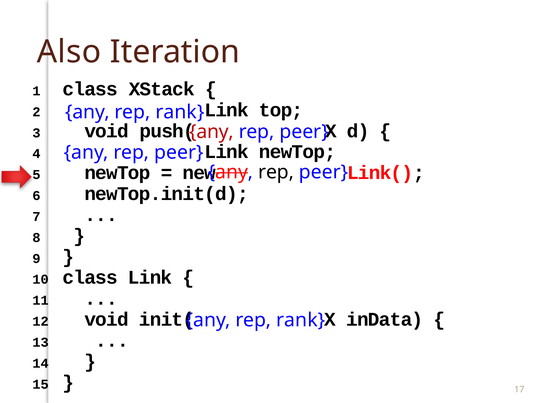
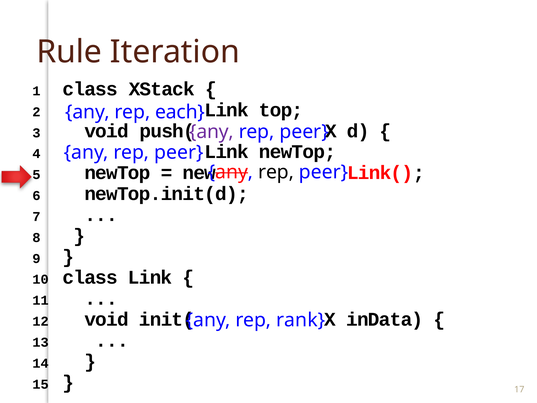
Also: Also -> Rule
rank at (180, 112): rank -> each
any at (212, 132) colour: red -> purple
